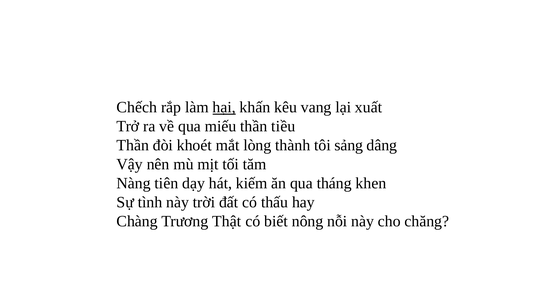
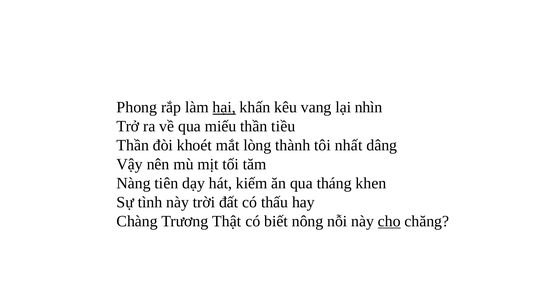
Chếch: Chếch -> Phong
xuất: xuất -> nhìn
sảng: sảng -> nhất
cho underline: none -> present
